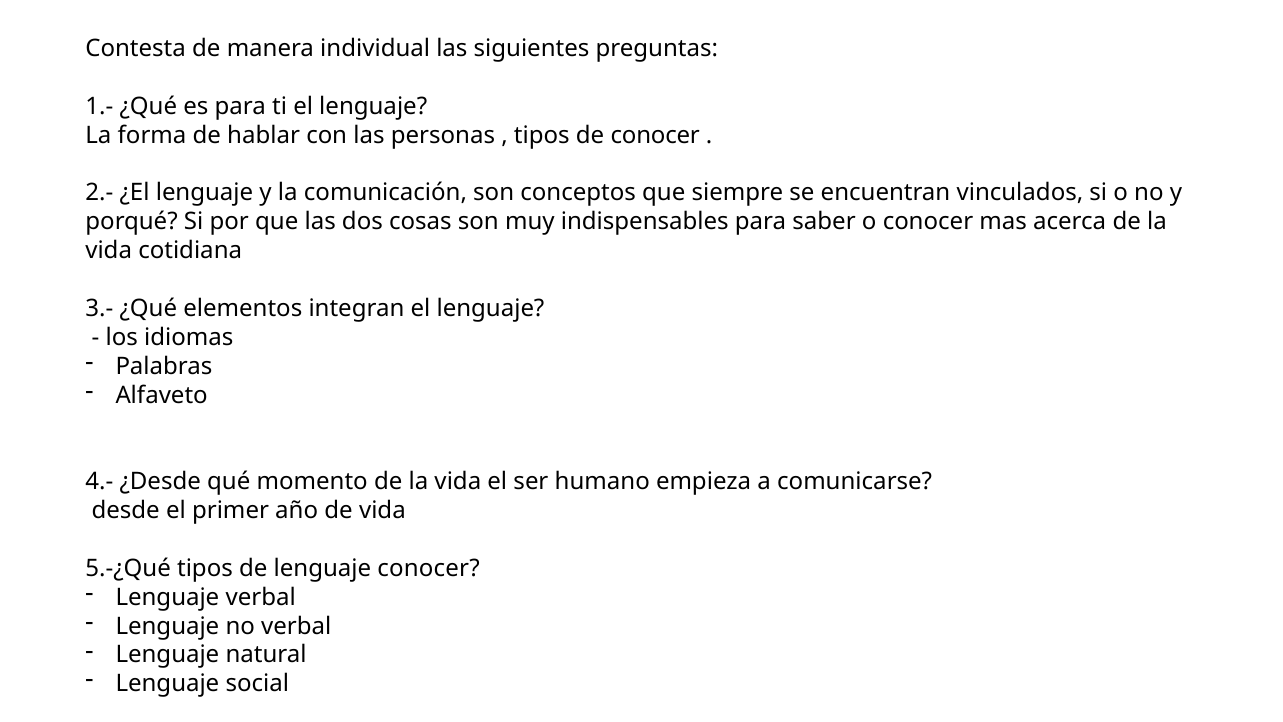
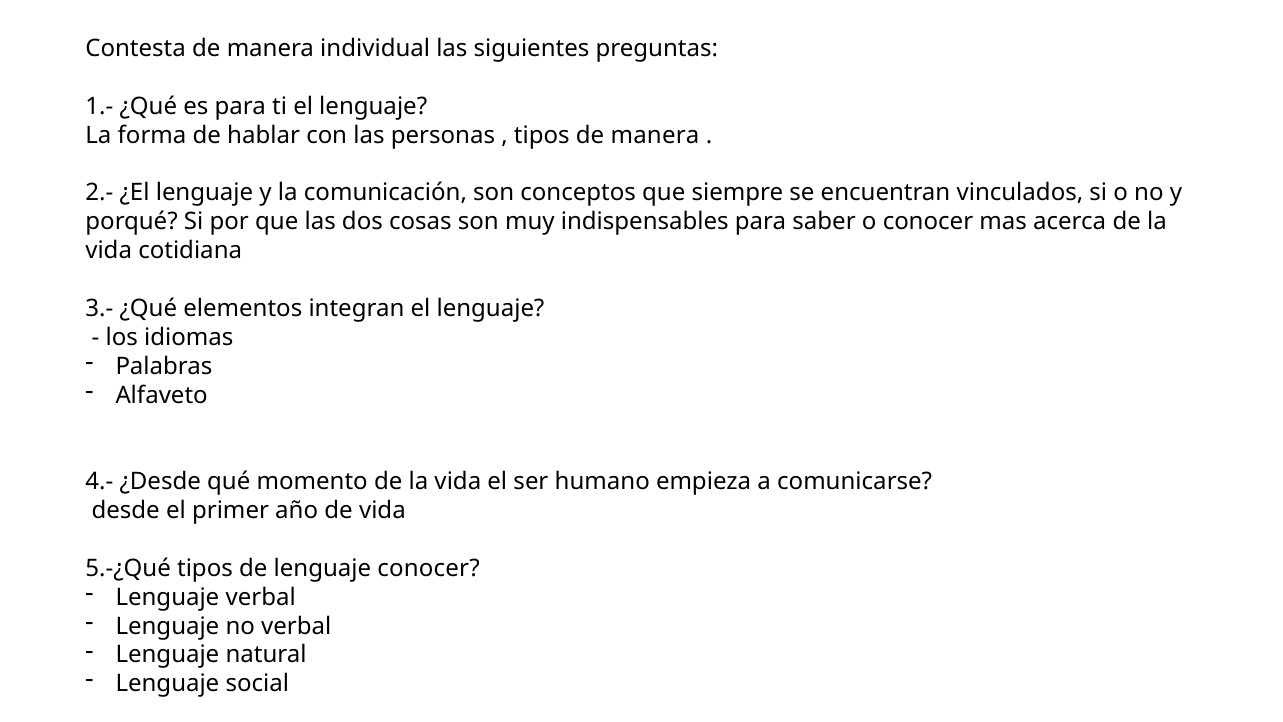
tipos de conocer: conocer -> manera
